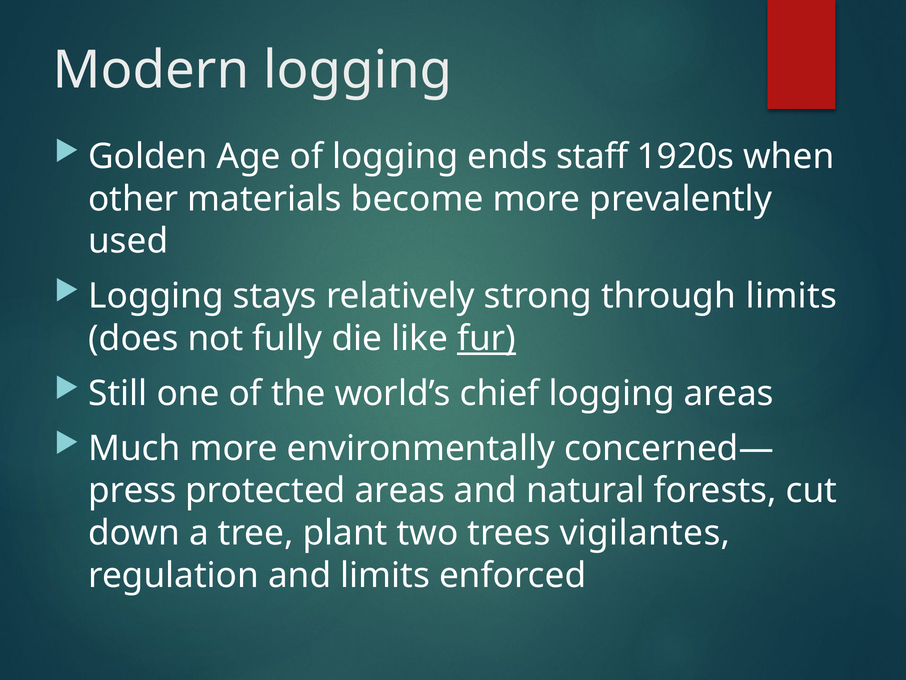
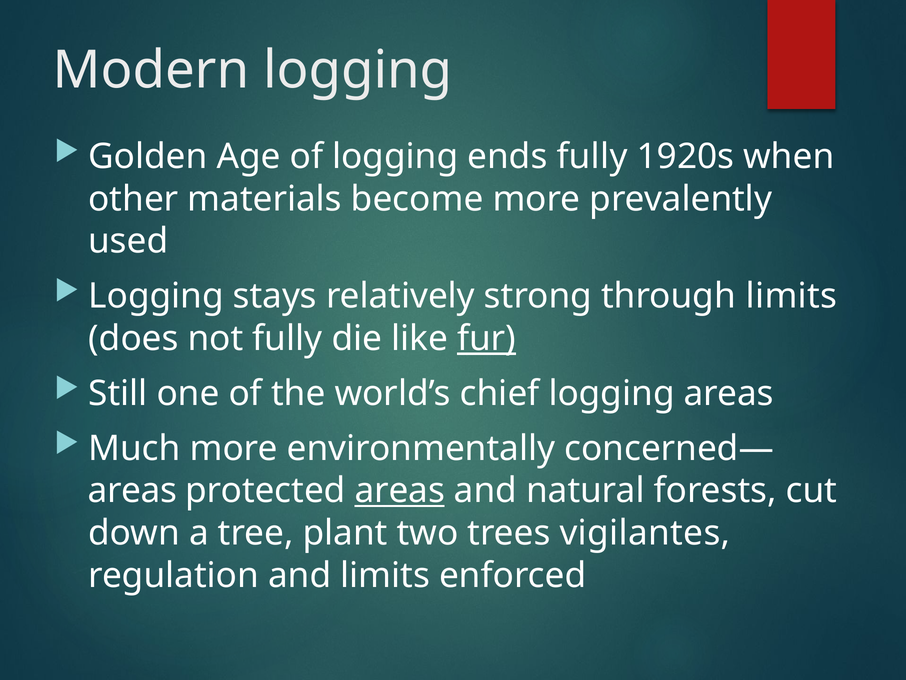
ends staff: staff -> fully
press at (132, 490): press -> areas
areas at (400, 490) underline: none -> present
